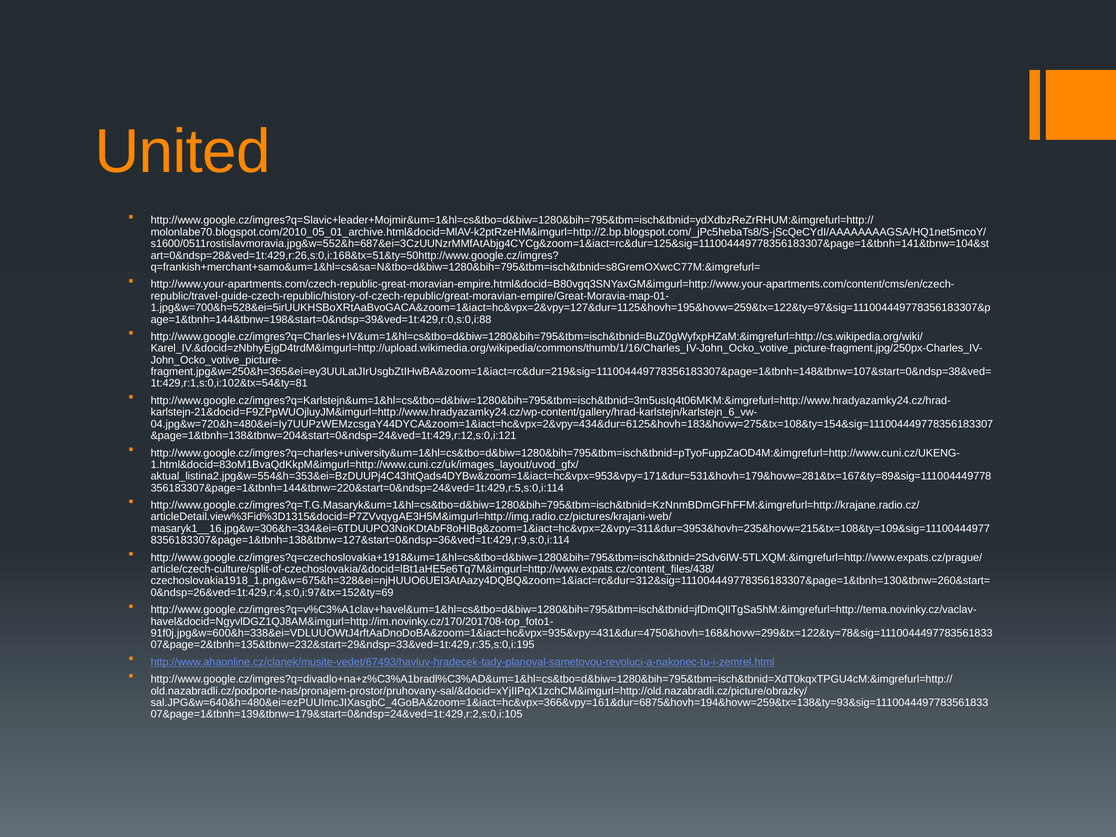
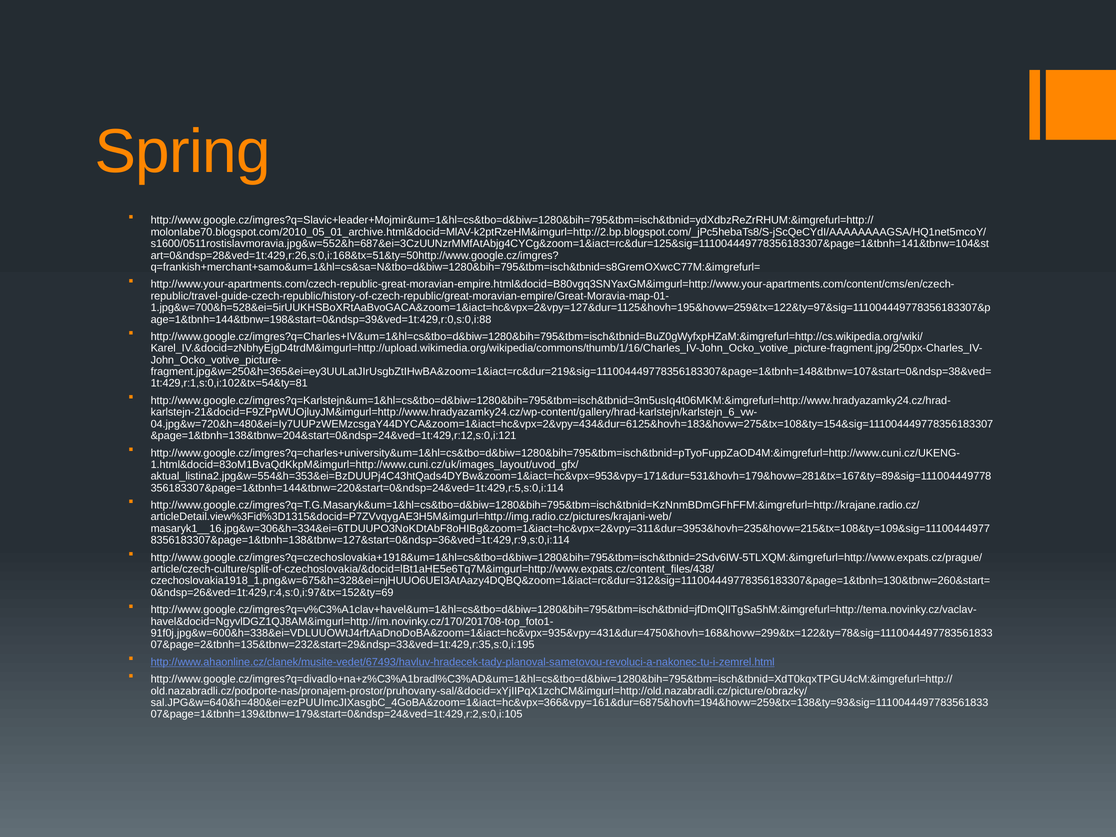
United: United -> Spring
